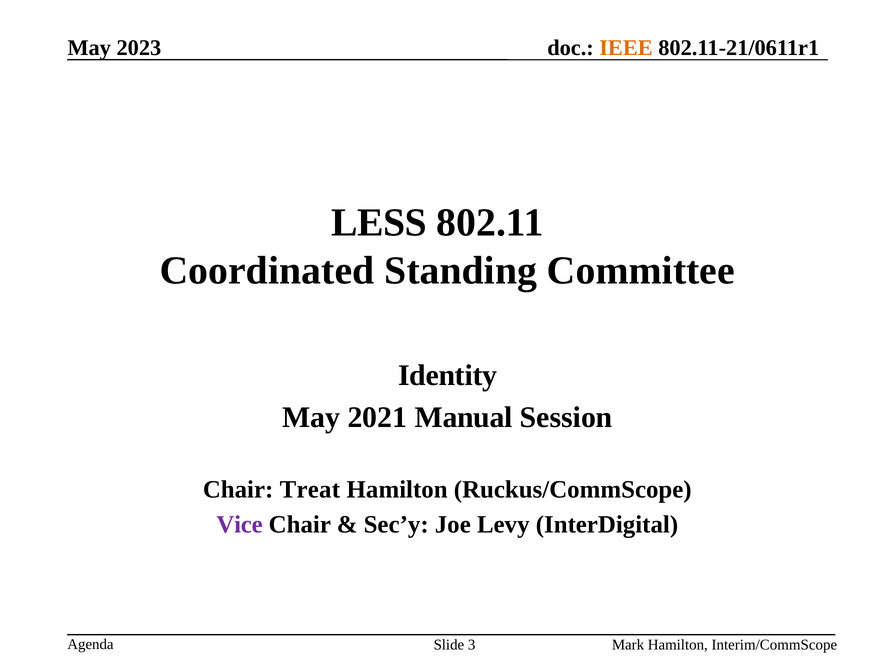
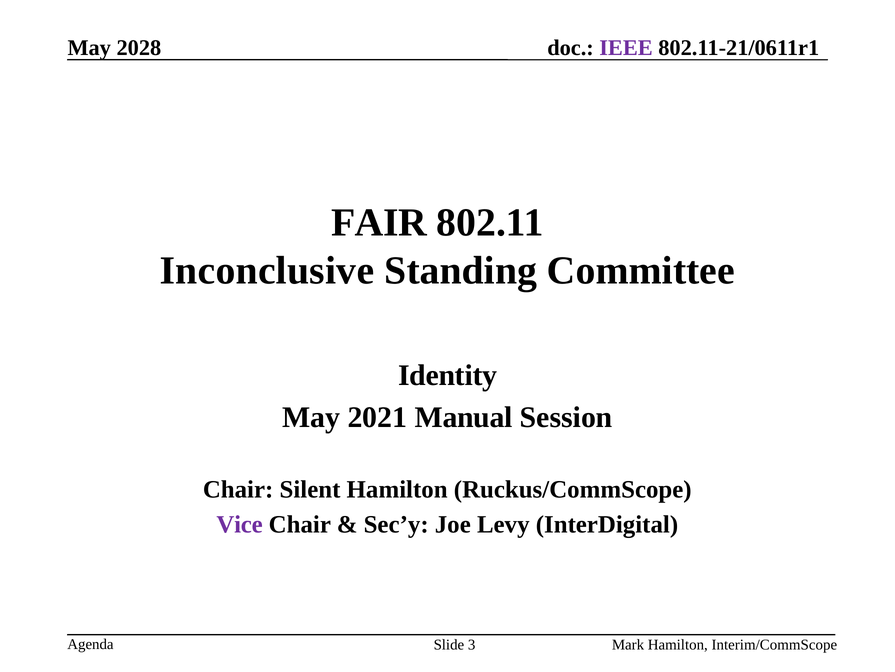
2023: 2023 -> 2028
IEEE colour: orange -> purple
LESS: LESS -> FAIR
Coordinated: Coordinated -> Inconclusive
Treat: Treat -> Silent
